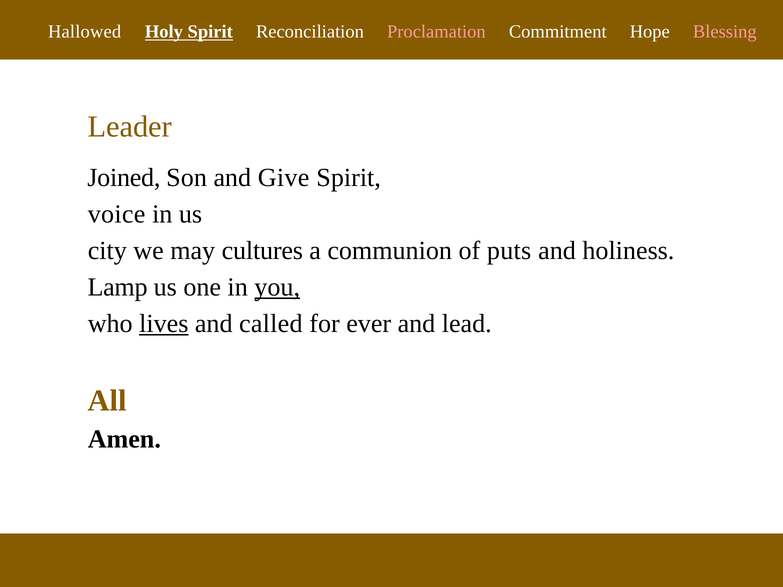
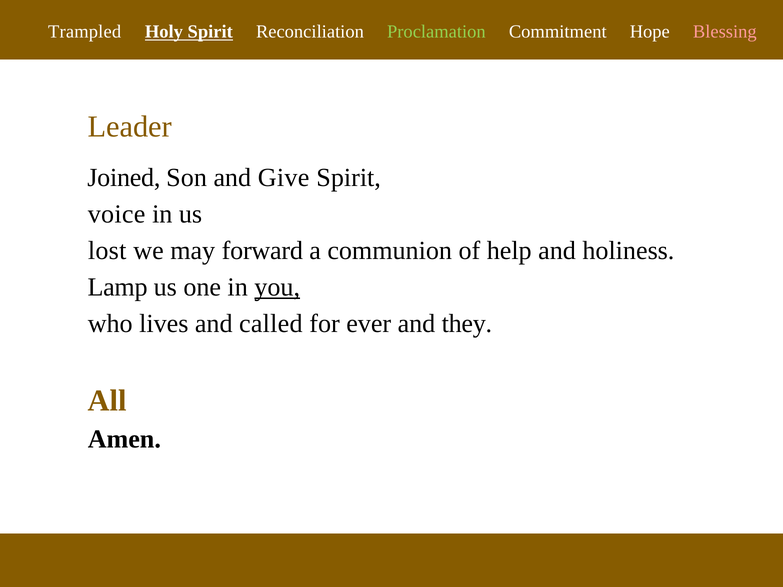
Hallowed: Hallowed -> Trampled
Proclamation colour: pink -> light green
city: city -> lost
cultures: cultures -> forward
puts: puts -> help
lives underline: present -> none
lead: lead -> they
